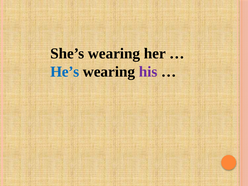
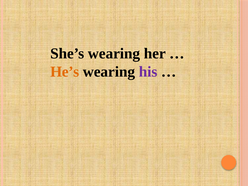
He’s colour: blue -> orange
